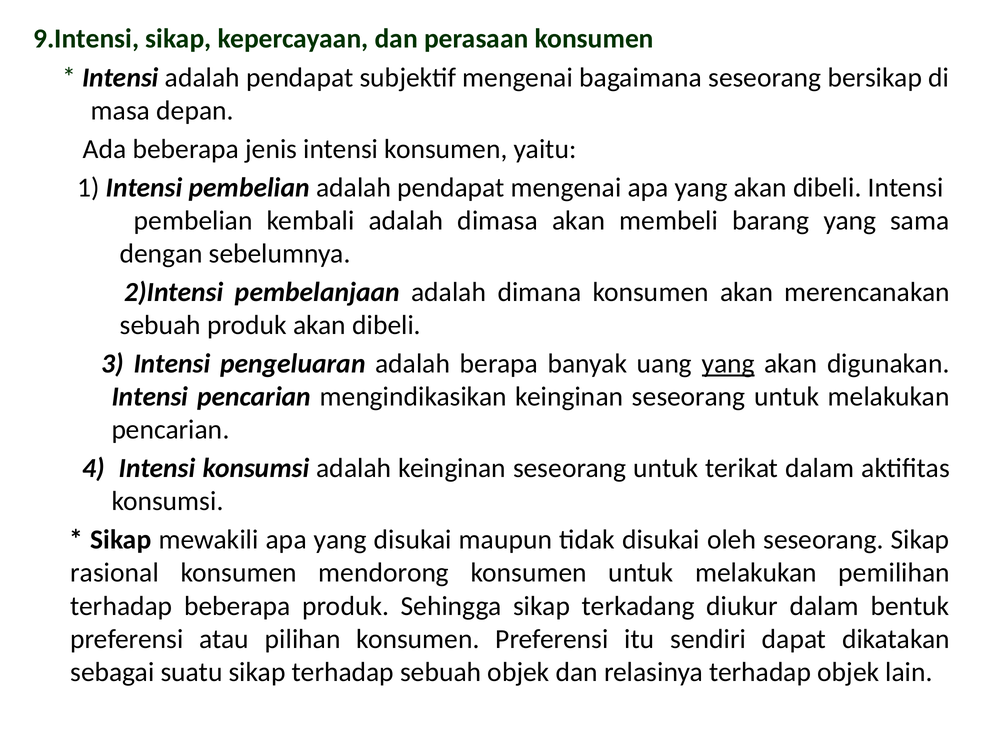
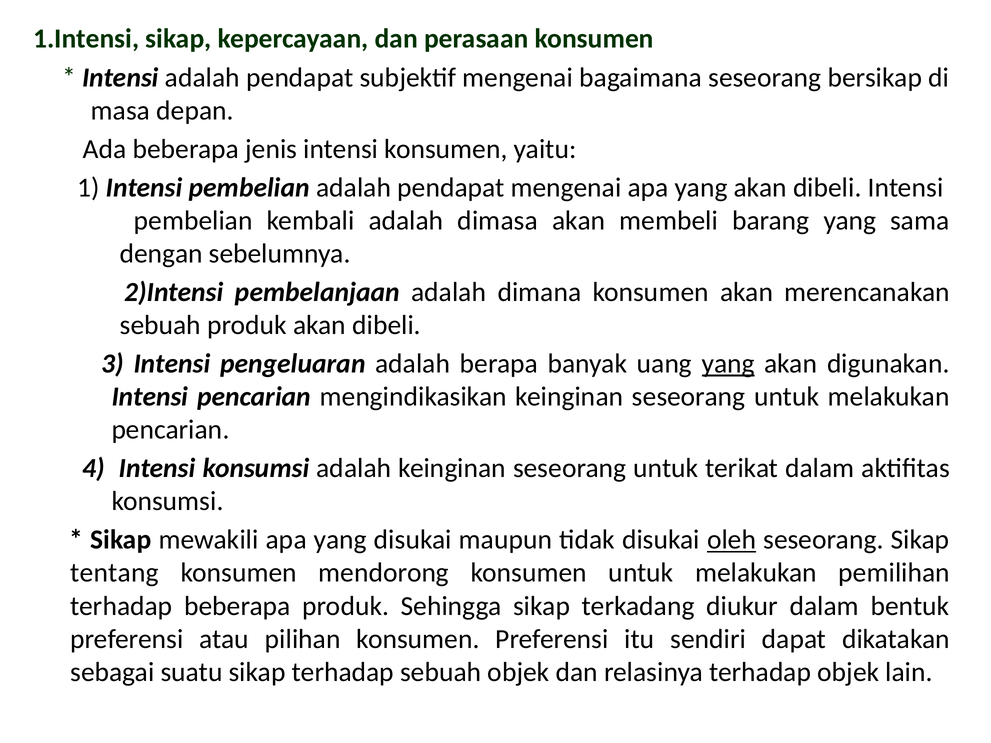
9.Intensi: 9.Intensi -> 1.Intensi
oleh underline: none -> present
rasional: rasional -> tentang
